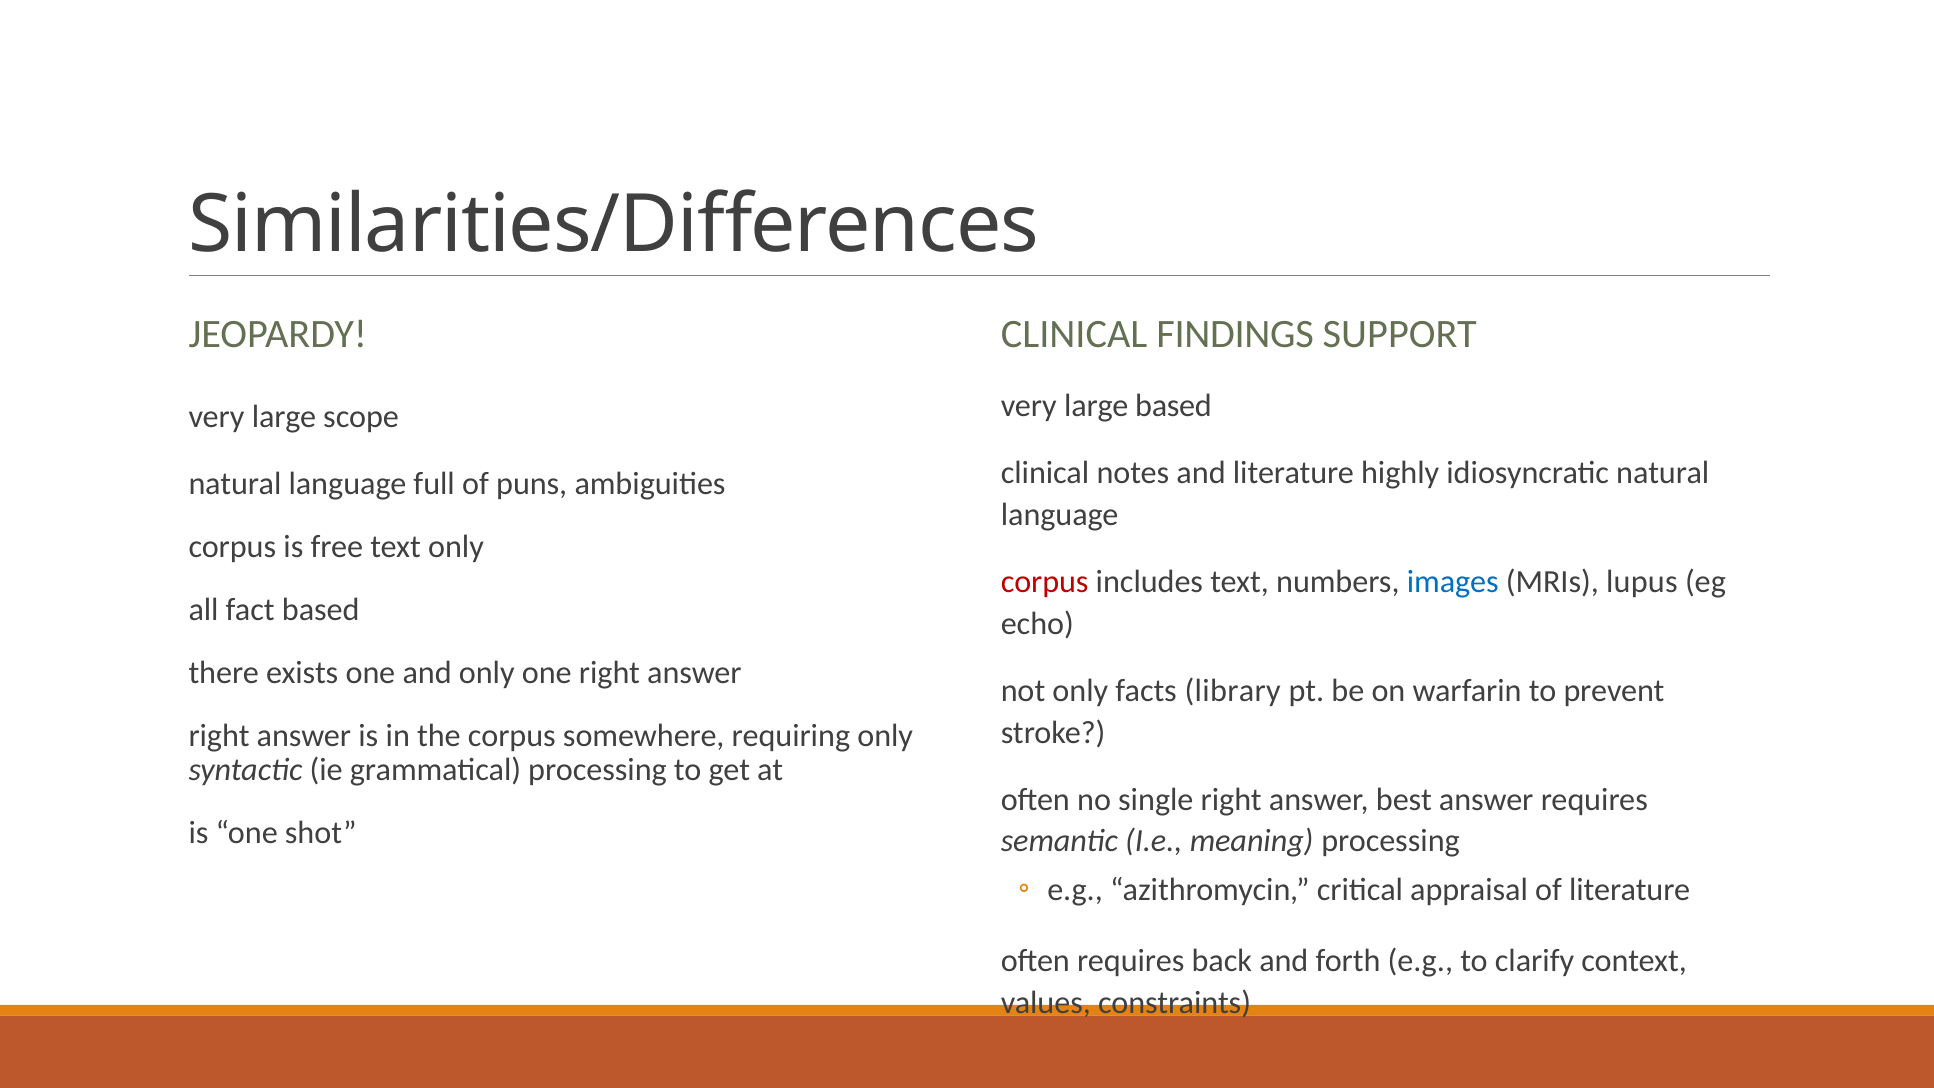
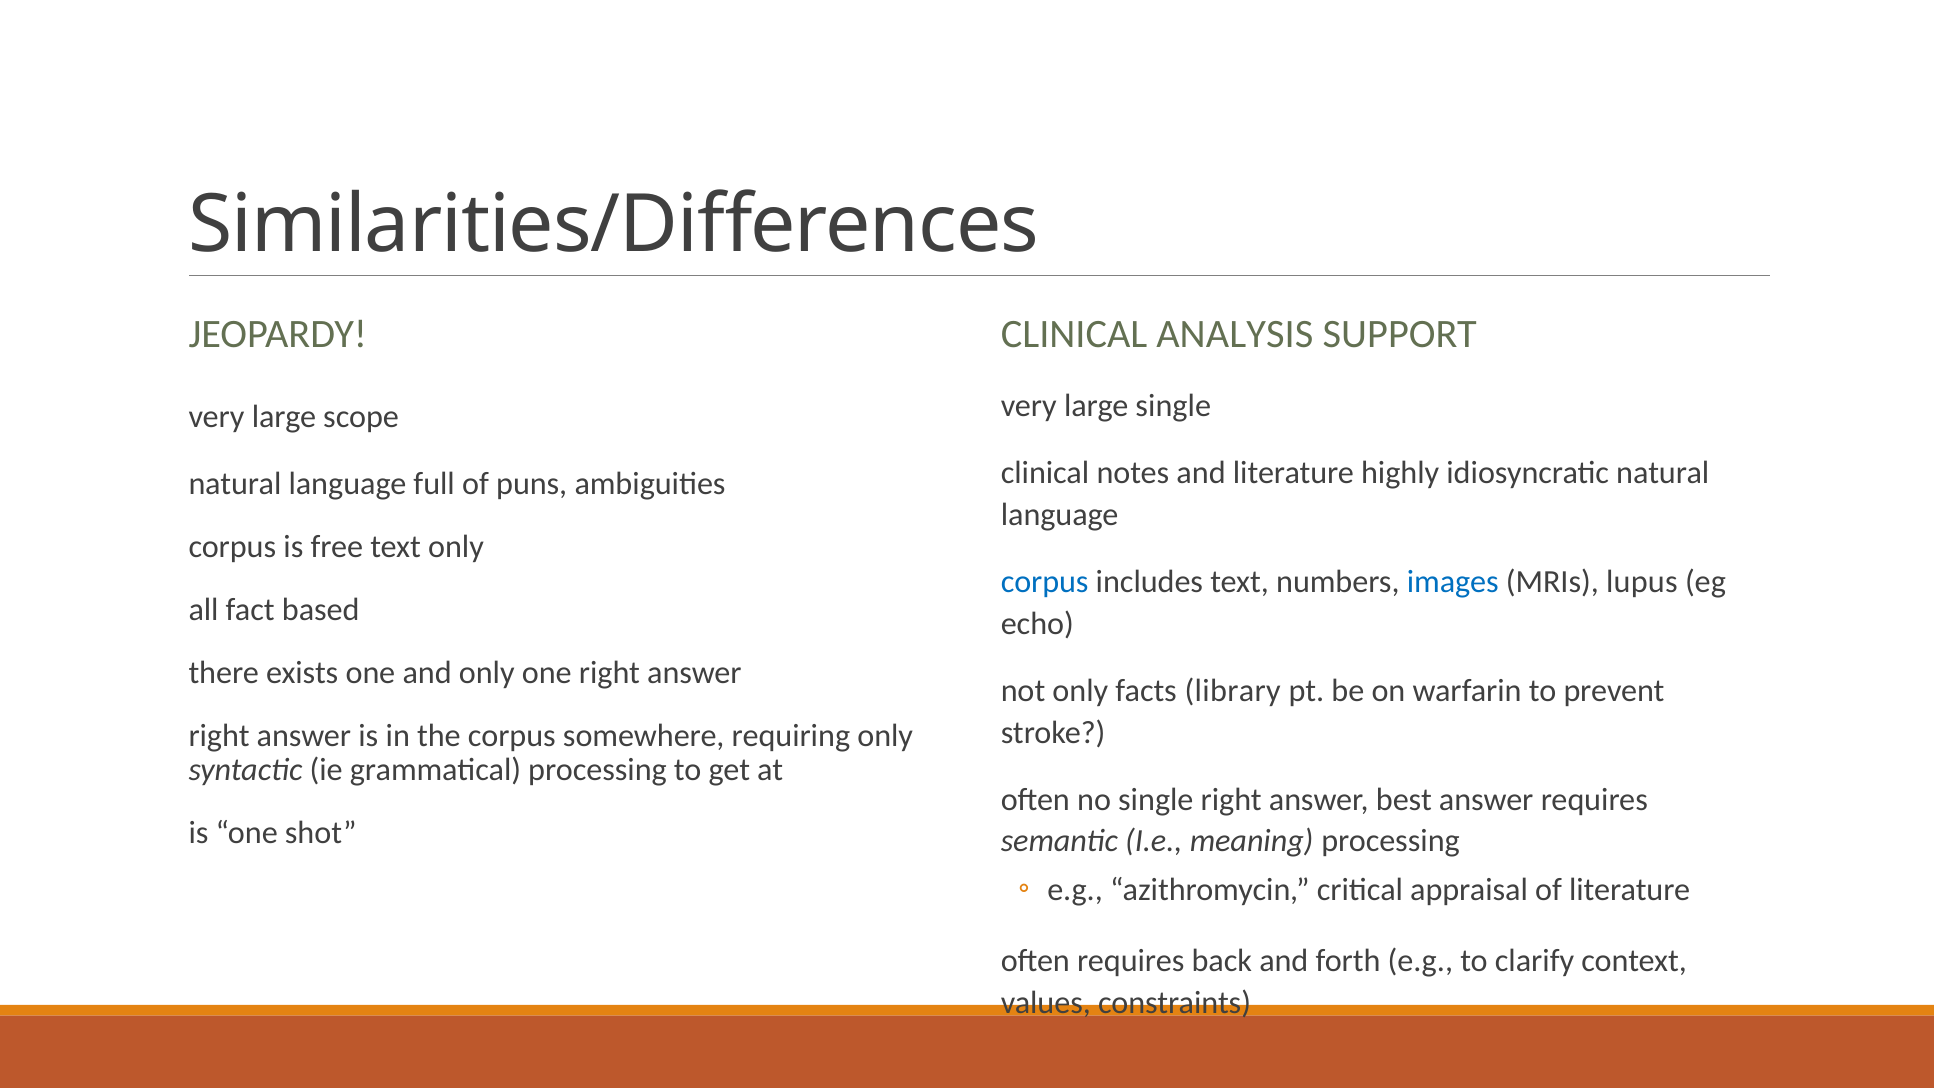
FINDINGS: FINDINGS -> ANALYSIS
large based: based -> single
corpus at (1045, 582) colour: red -> blue
